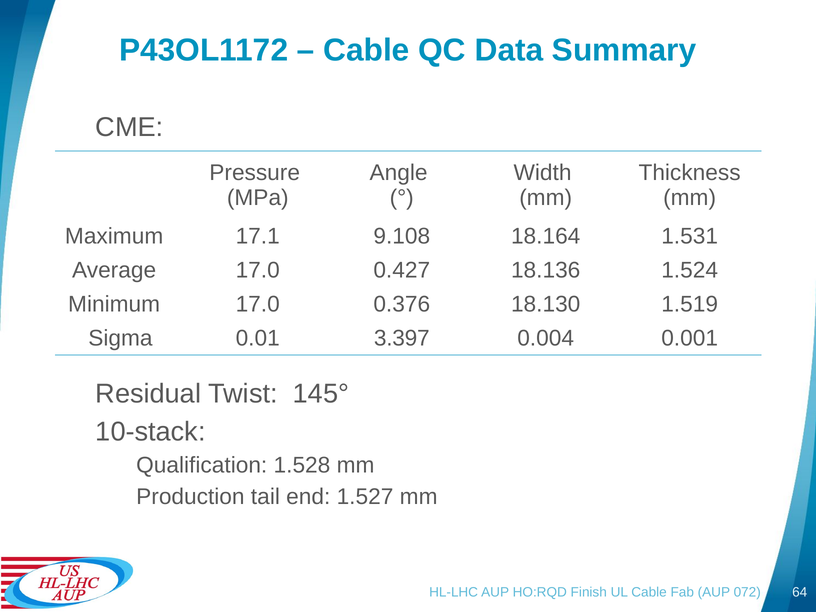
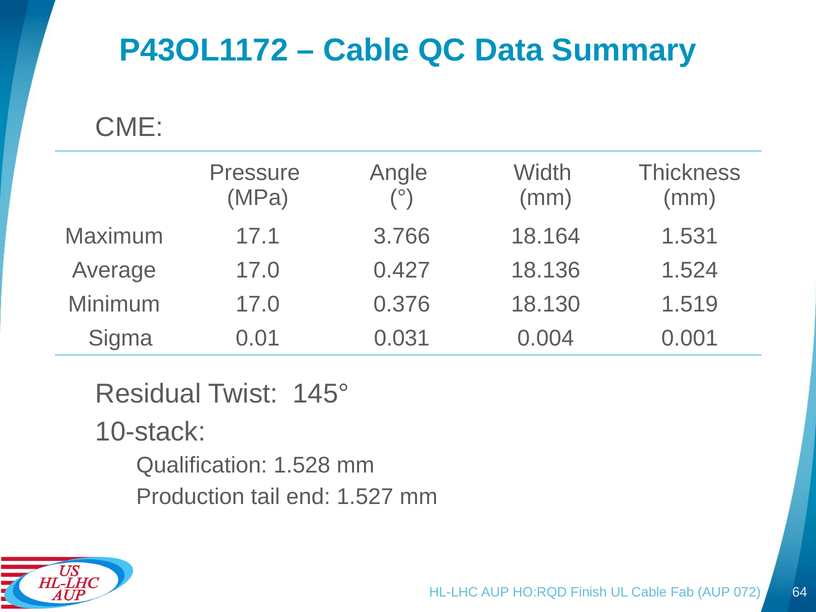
9.108: 9.108 -> 3.766
3.397: 3.397 -> 0.031
